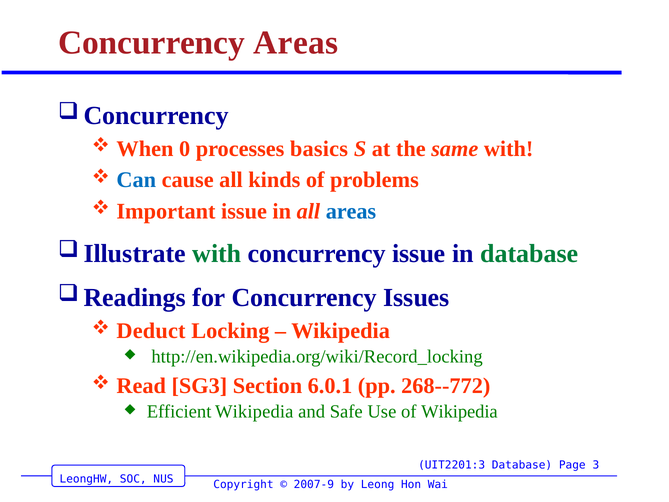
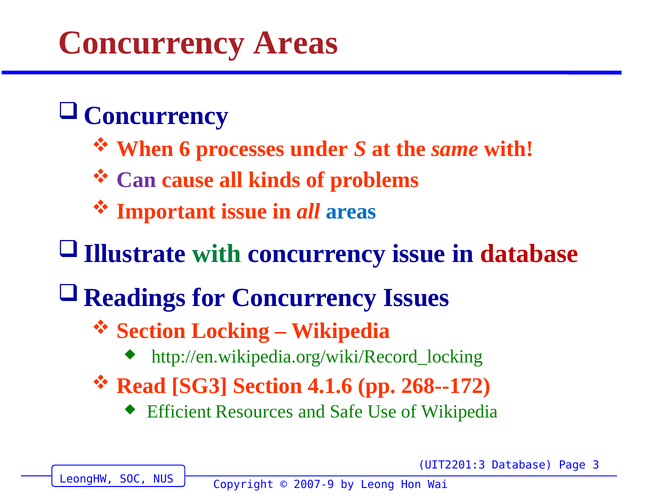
0: 0 -> 6
basics: basics -> under
Can colour: blue -> purple
database at (529, 253) colour: green -> red
Deduct at (151, 331): Deduct -> Section
6.0.1: 6.0.1 -> 4.1.6
268--772: 268--772 -> 268--172
Efficient Wikipedia: Wikipedia -> Resources
